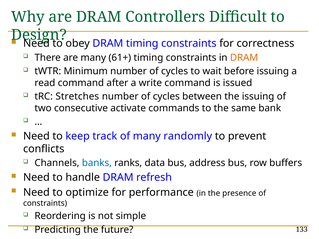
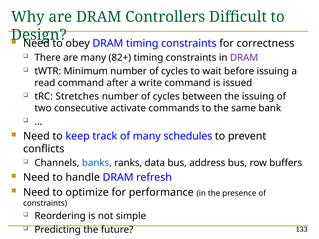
61+: 61+ -> 82+
DRAM at (244, 58) colour: orange -> purple
randomly: randomly -> schedules
